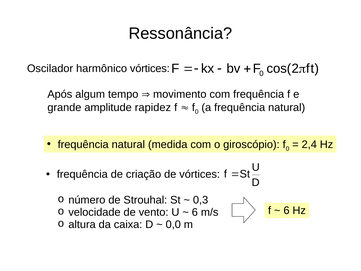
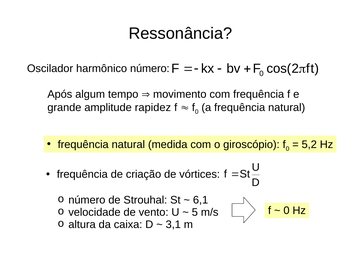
harmônico vórtices: vórtices -> número
2,4: 2,4 -> 5,2
0,3: 0,3 -> 6,1
6 at (286, 210): 6 -> 0
6 at (195, 212): 6 -> 5
0,0: 0,0 -> 3,1
